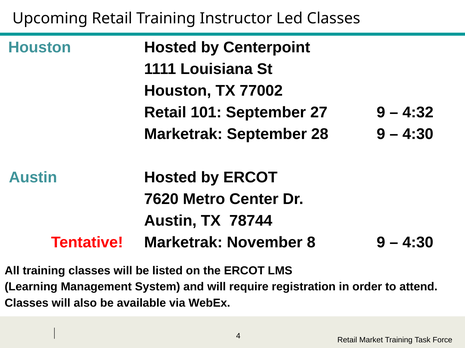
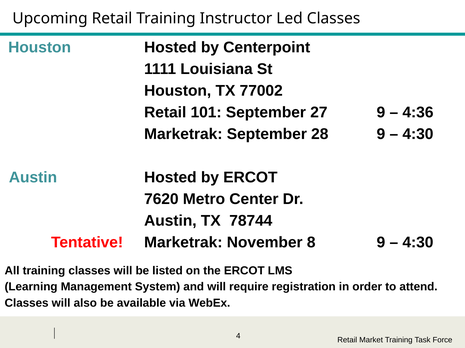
4:32: 4:32 -> 4:36
